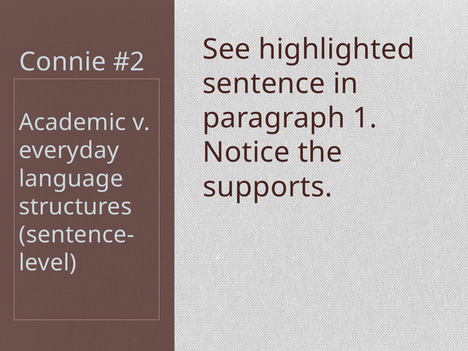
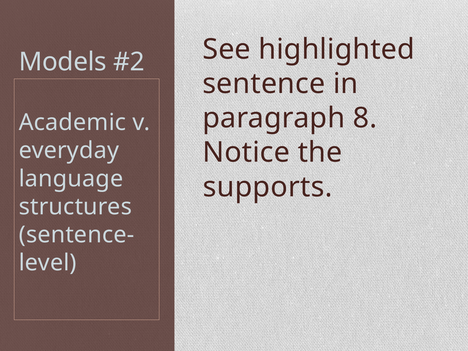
Connie: Connie -> Models
1: 1 -> 8
